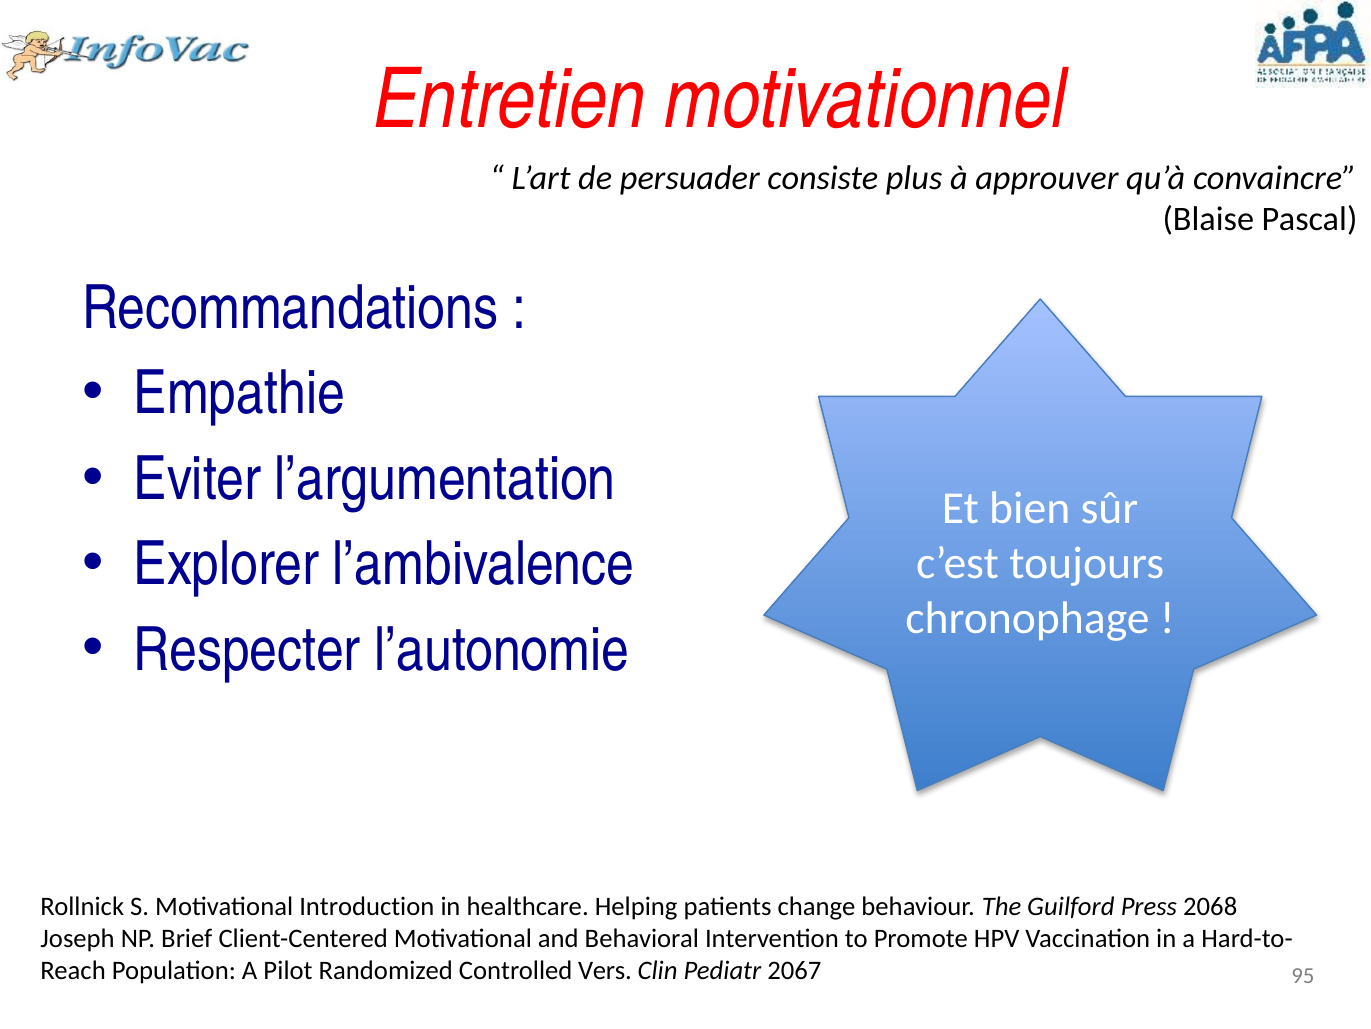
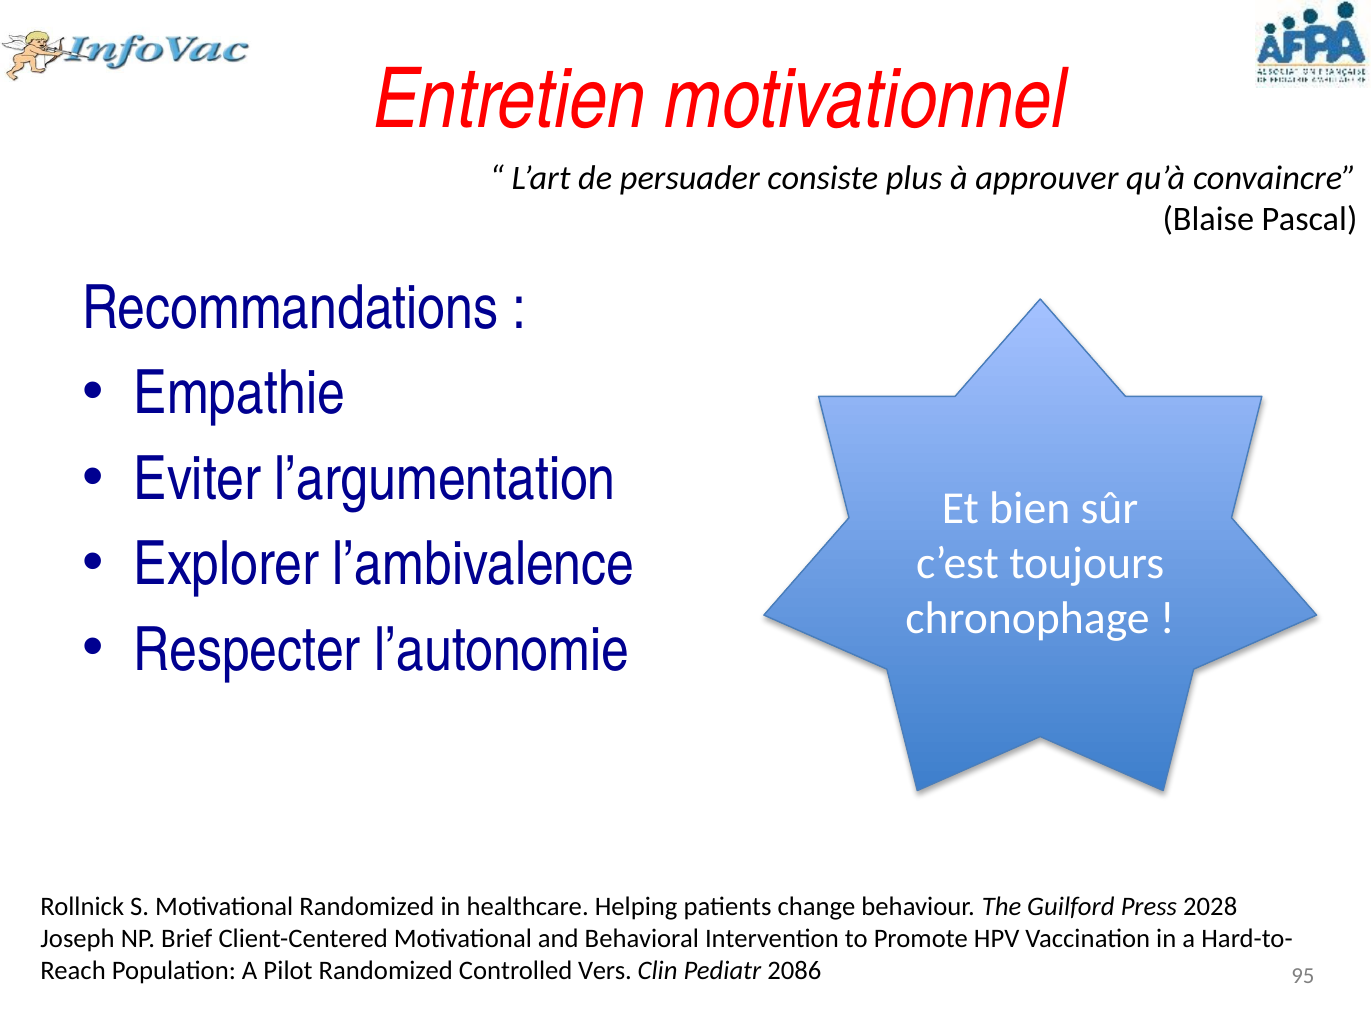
Motivational Introduction: Introduction -> Randomized
2068: 2068 -> 2028
2067: 2067 -> 2086
